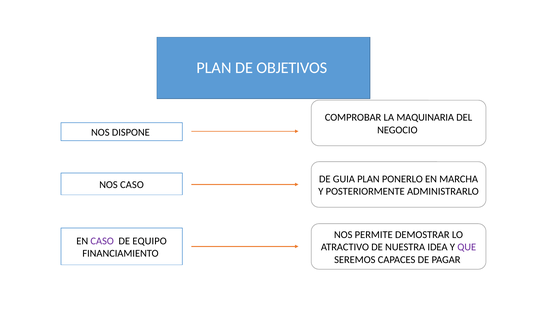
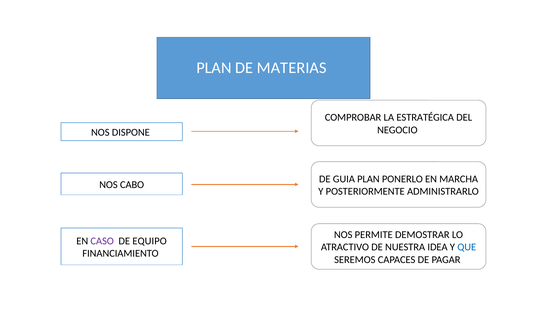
OBJETIVOS: OBJETIVOS -> MATERIAS
MAQUINARIA: MAQUINARIA -> ESTRATÉGICA
NOS CASO: CASO -> CABO
QUE colour: purple -> blue
